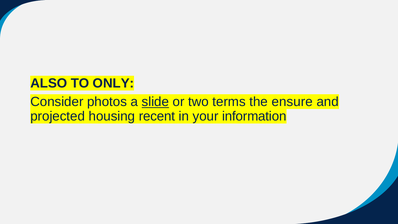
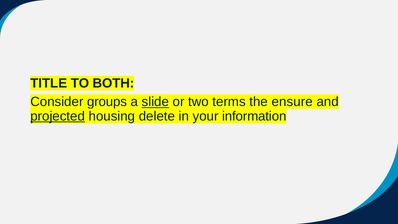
ALSO: ALSO -> TITLE
ONLY: ONLY -> BOTH
photos: photos -> groups
projected underline: none -> present
recent: recent -> delete
